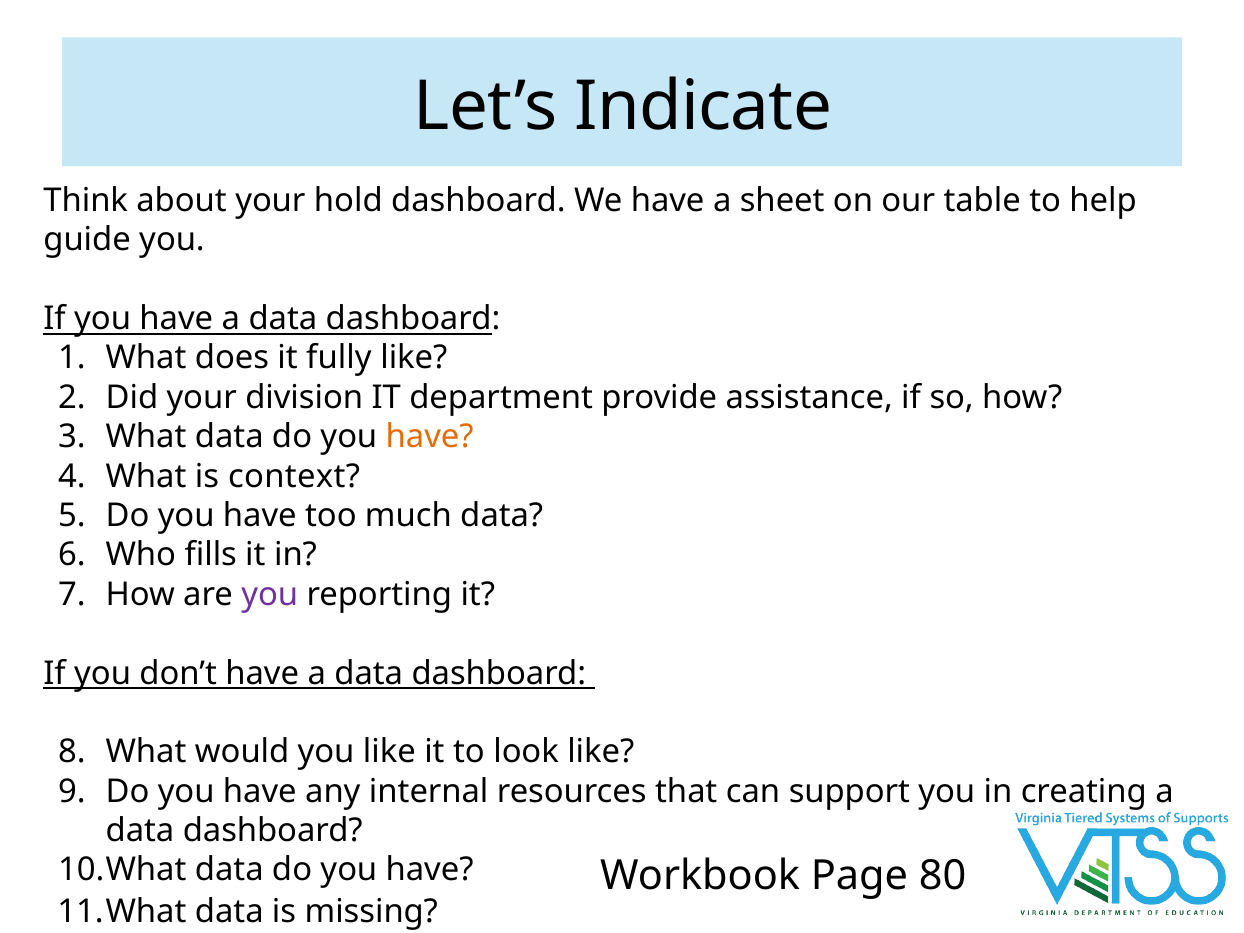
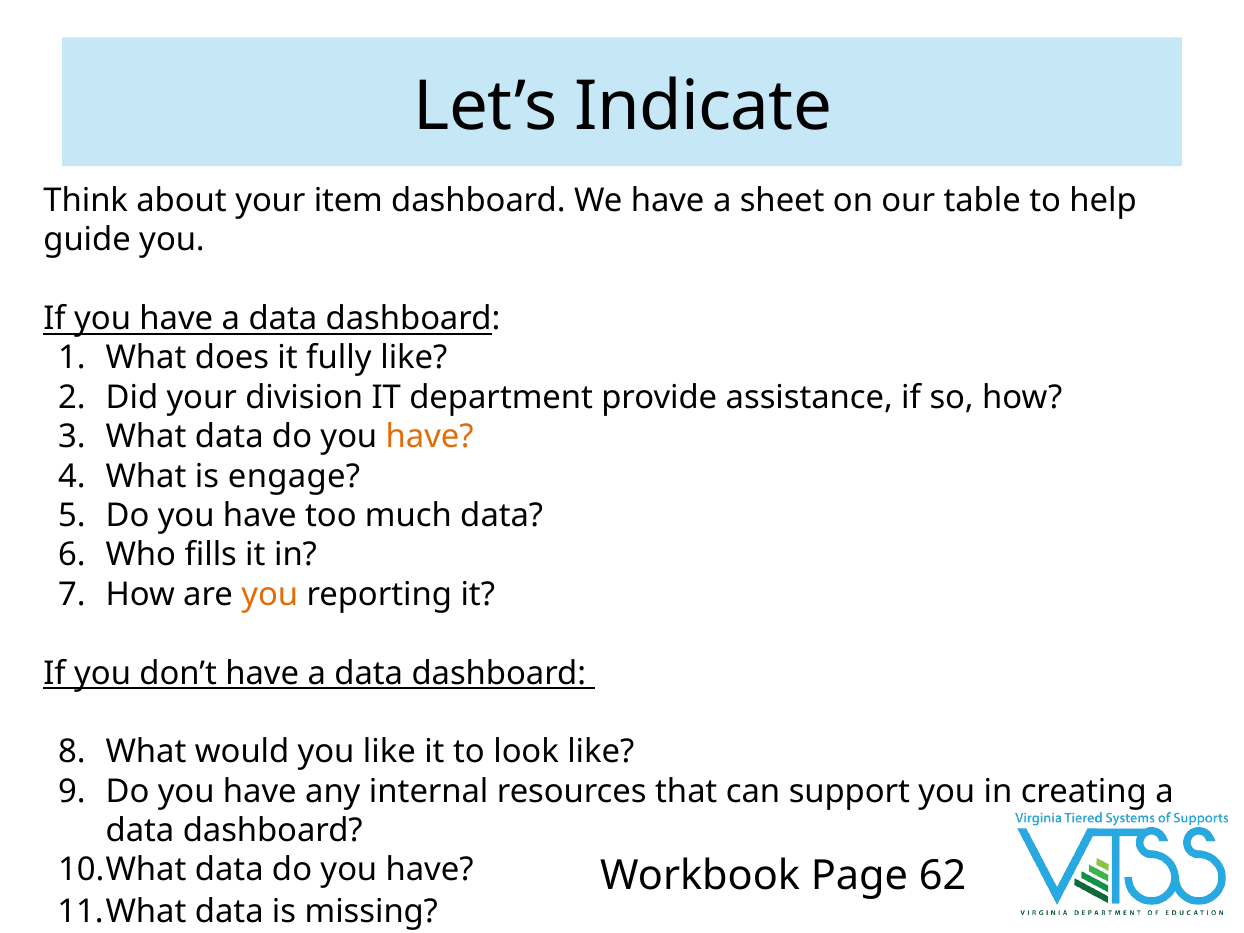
hold: hold -> item
context: context -> engage
you at (270, 594) colour: purple -> orange
80: 80 -> 62
